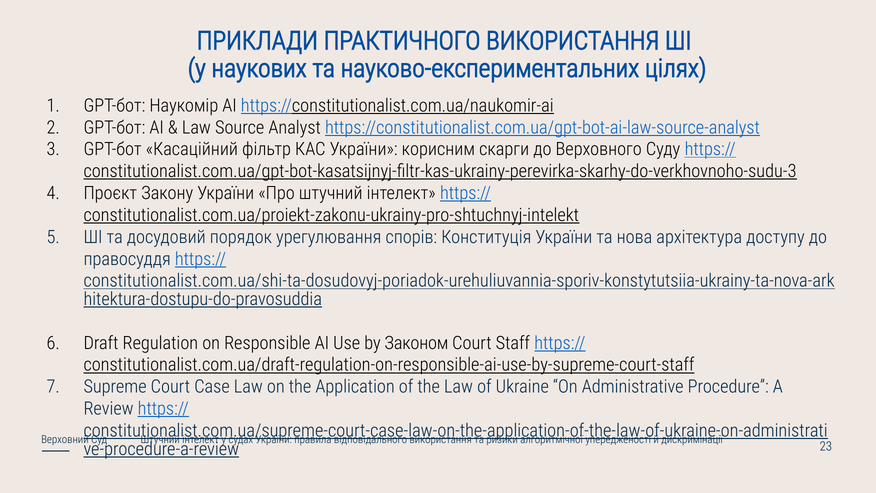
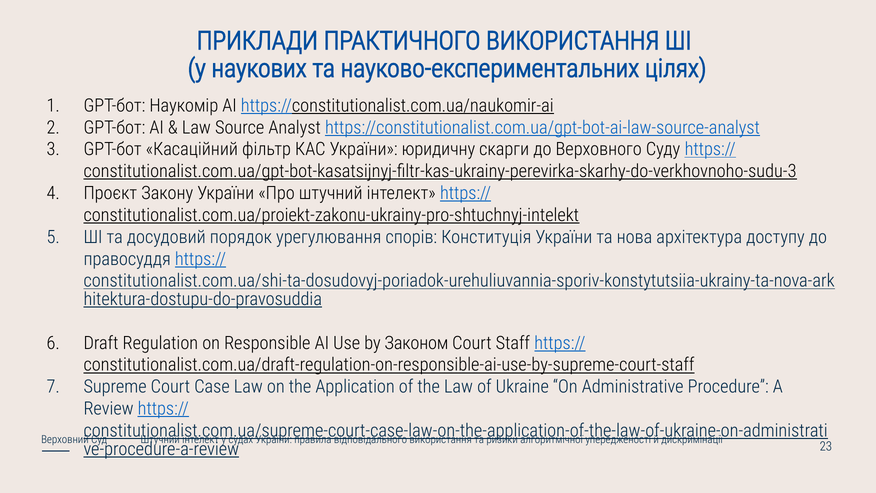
корисним: корисним -> юридичну
